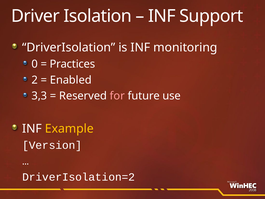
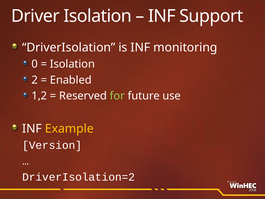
Practices at (72, 64): Practices -> Isolation
3,3: 3,3 -> 1,2
for colour: pink -> light green
